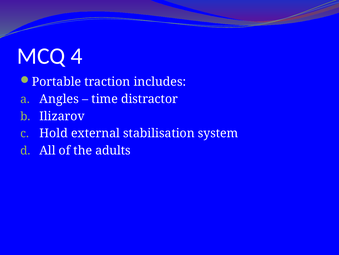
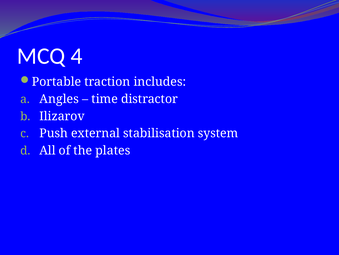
Hold: Hold -> Push
adults: adults -> plates
